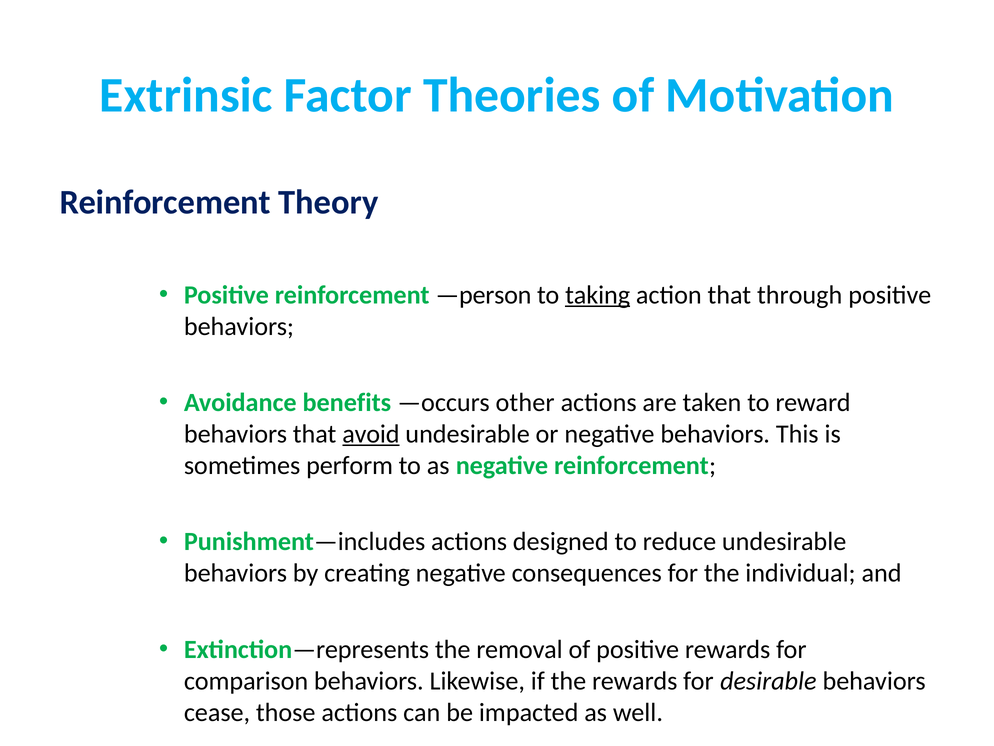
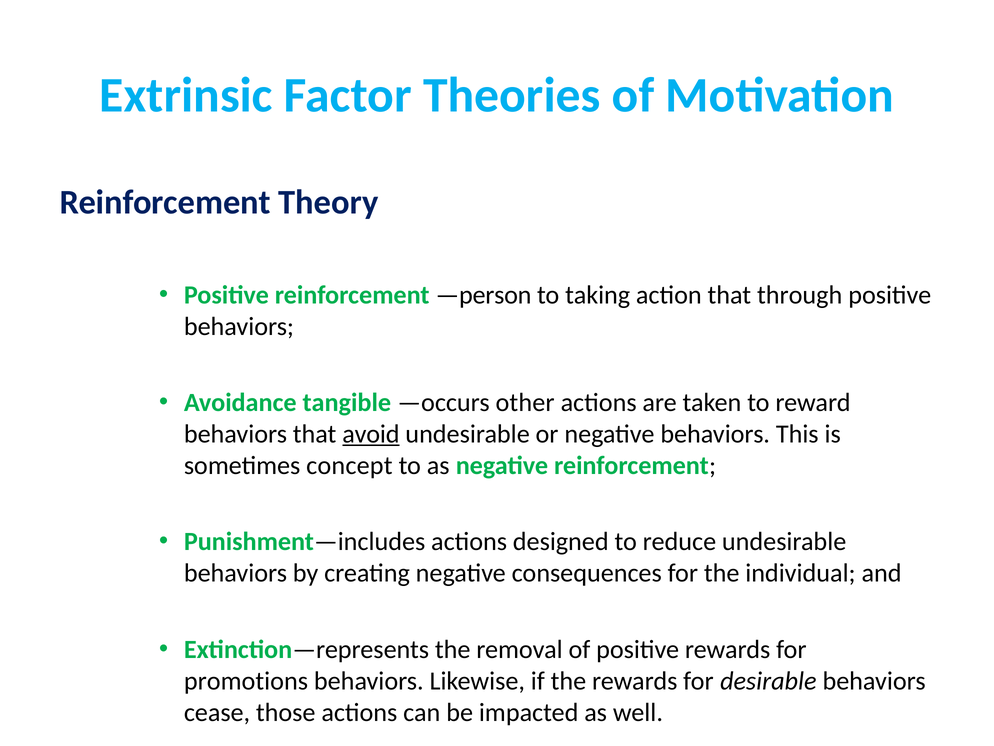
taking underline: present -> none
benefits: benefits -> tangible
perform: perform -> concept
comparison: comparison -> promotions
